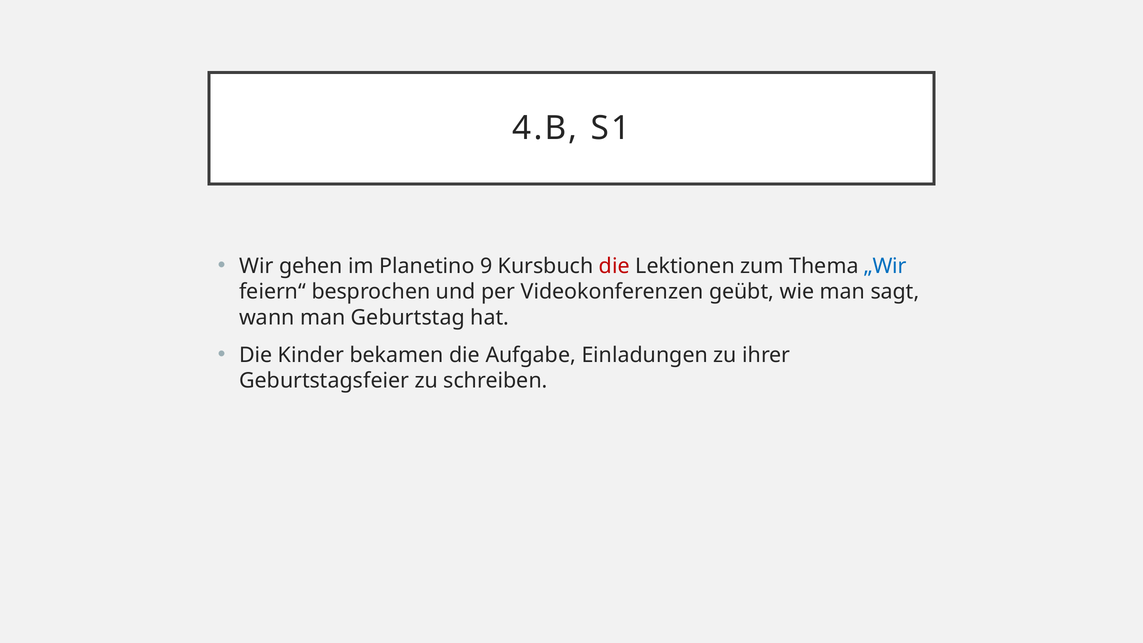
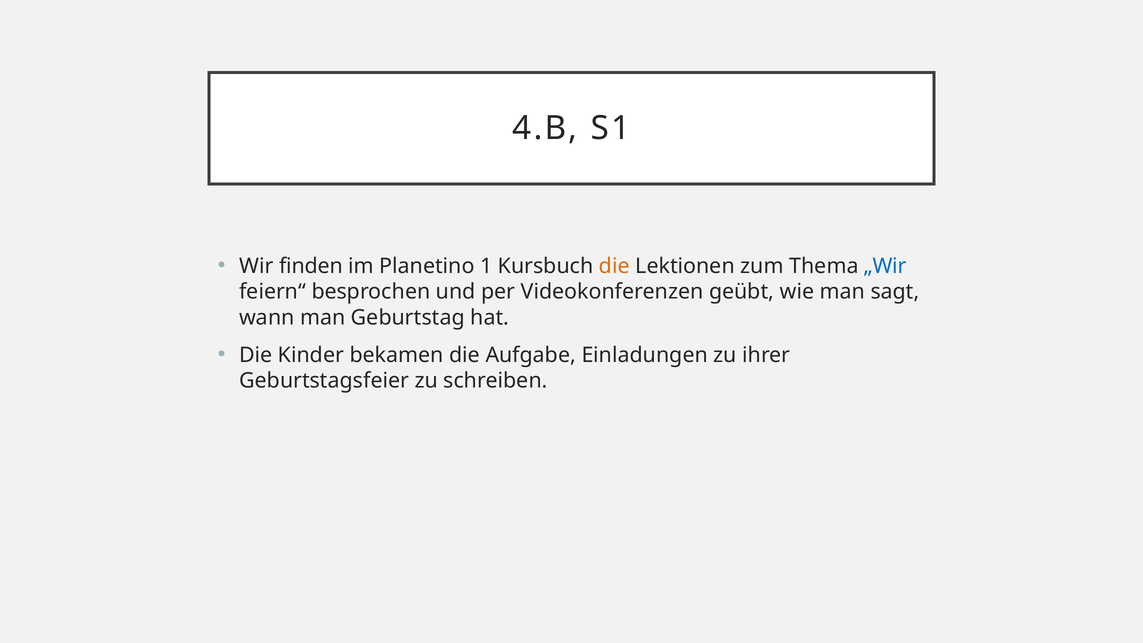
gehen: gehen -> finden
9: 9 -> 1
die at (614, 266) colour: red -> orange
